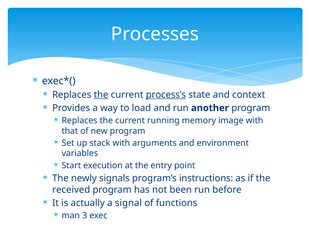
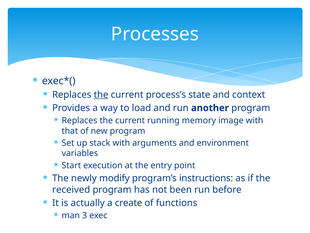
process’s underline: present -> none
signals: signals -> modify
signal: signal -> create
